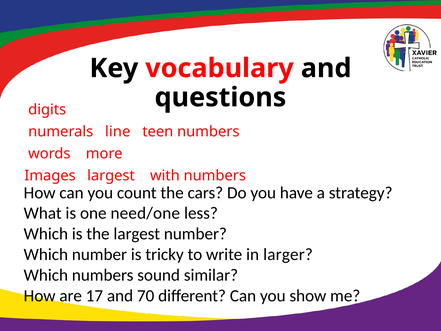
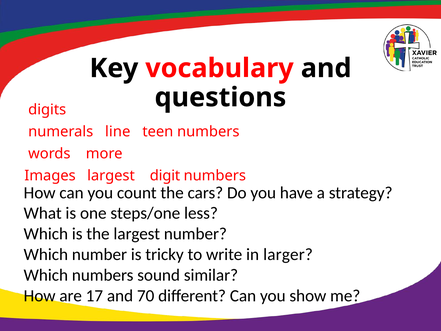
with: with -> digit
need/one: need/one -> steps/one
